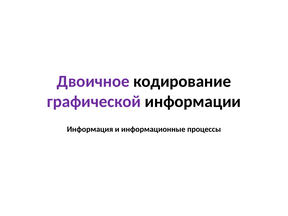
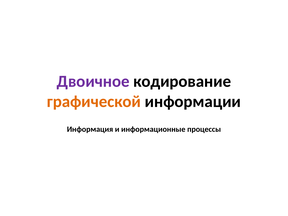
графической colour: purple -> orange
